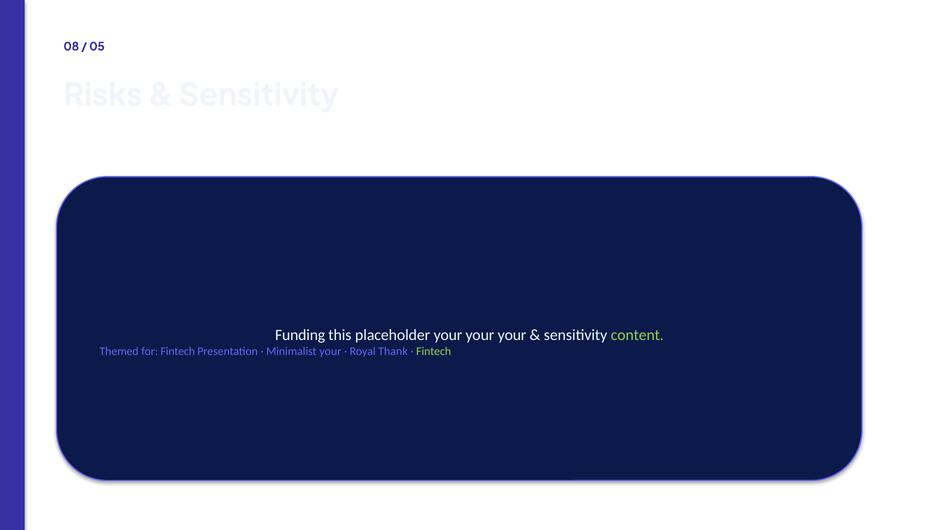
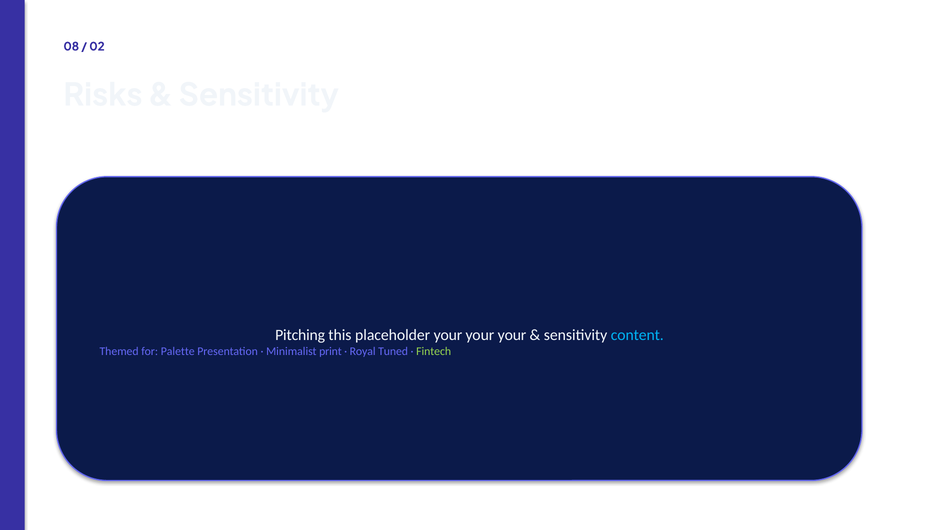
05: 05 -> 02
Funding: Funding -> Pitching
content colour: light green -> light blue
for Fintech: Fintech -> Palette
Minimalist your: your -> print
Thank: Thank -> Tuned
